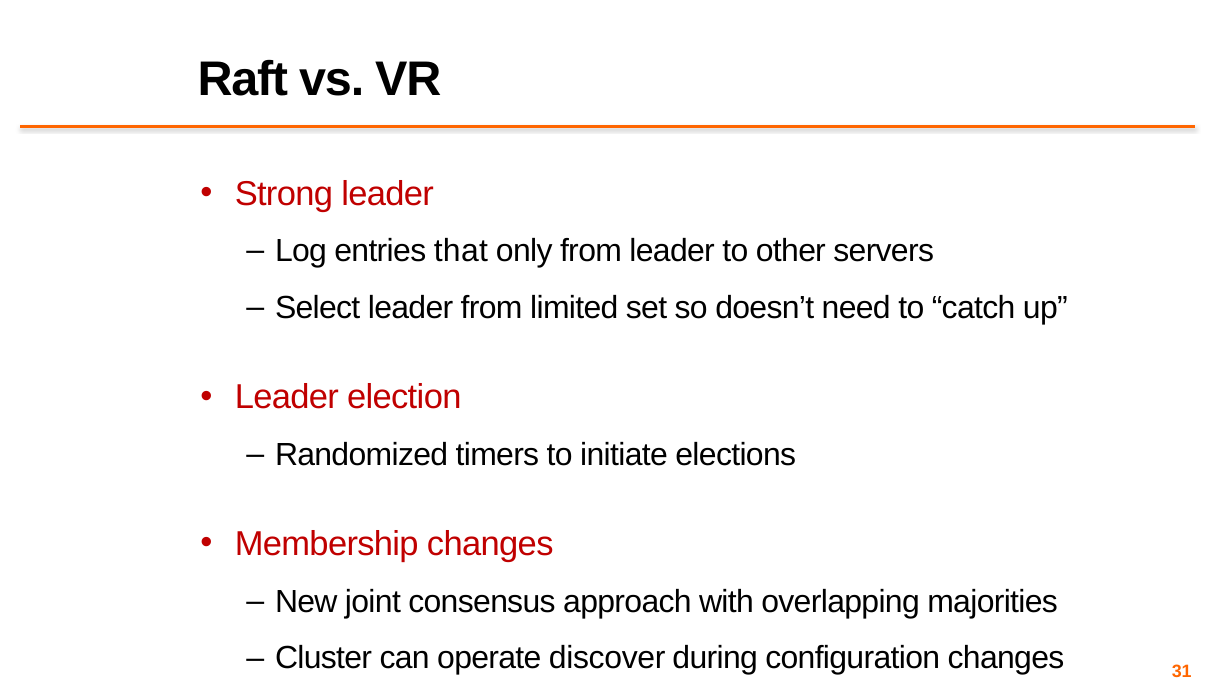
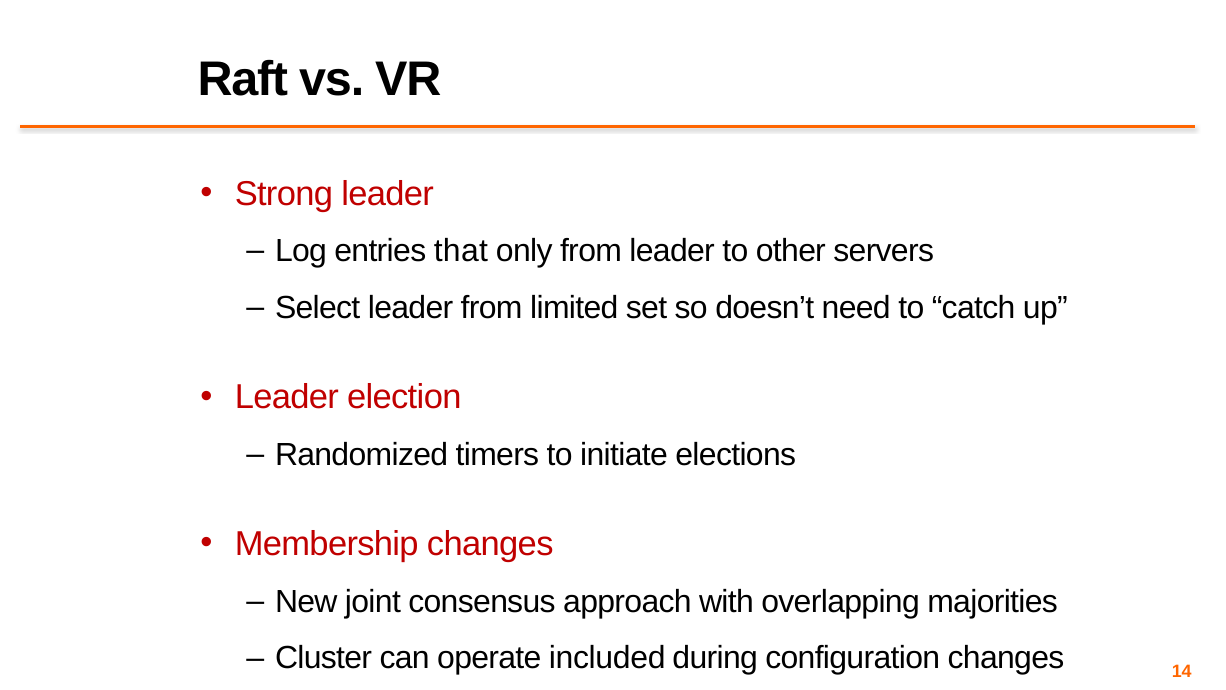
discover: discover -> included
31: 31 -> 14
